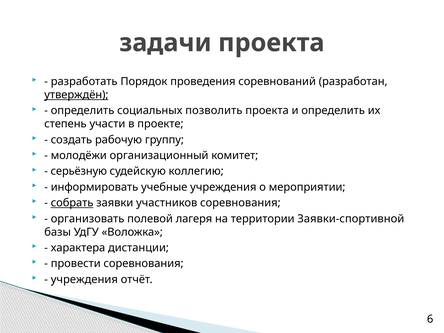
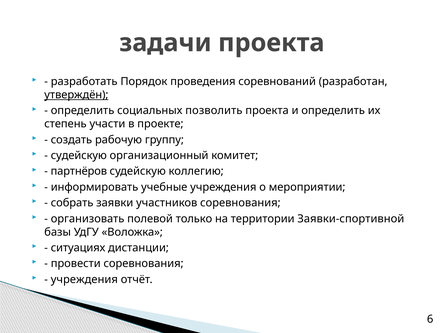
молодёжи at (79, 156): молодёжи -> судейскую
серьёзную: серьёзную -> партнёров
собрать underline: present -> none
лагеря: лагеря -> только
характера: характера -> ситуациях
